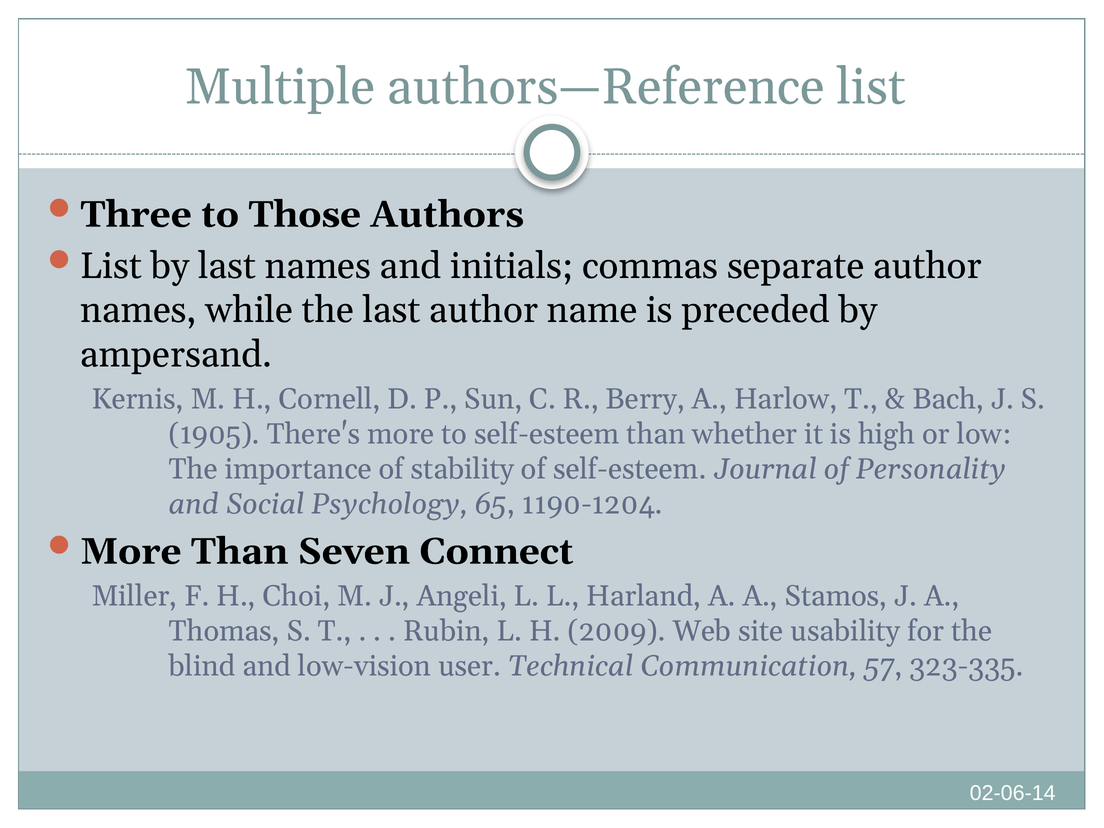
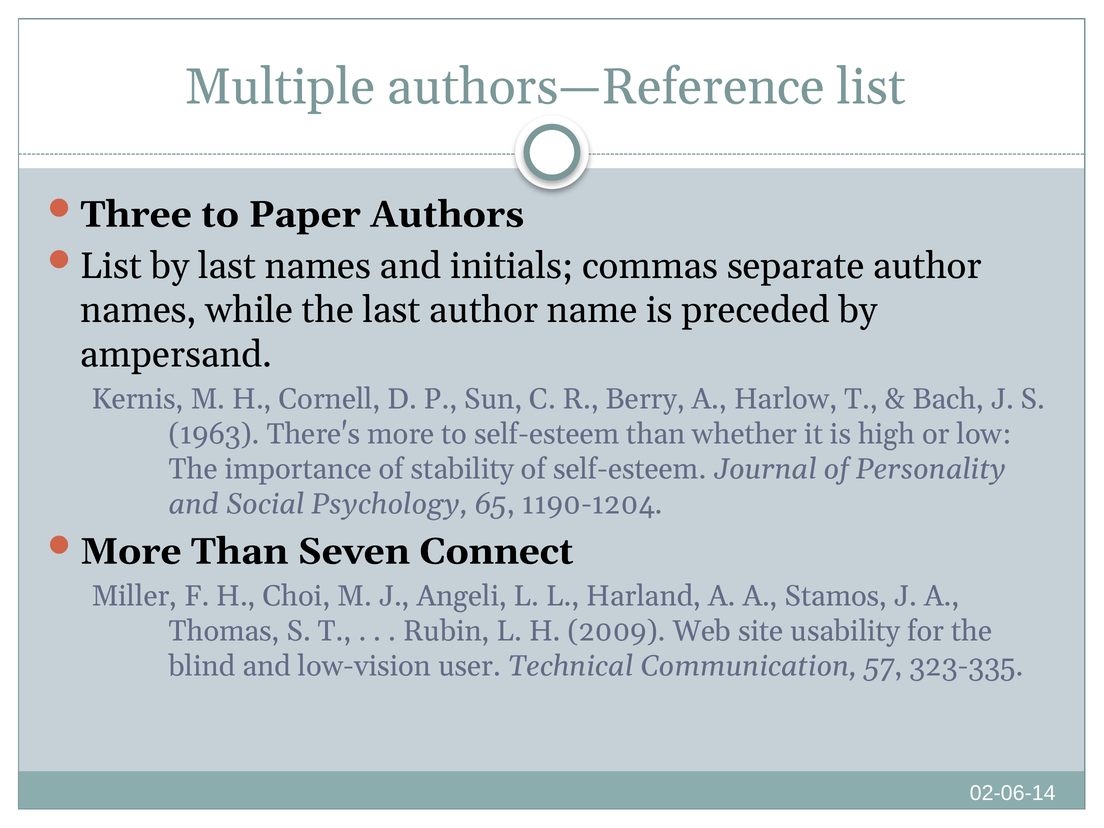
Those: Those -> Paper
1905: 1905 -> 1963
